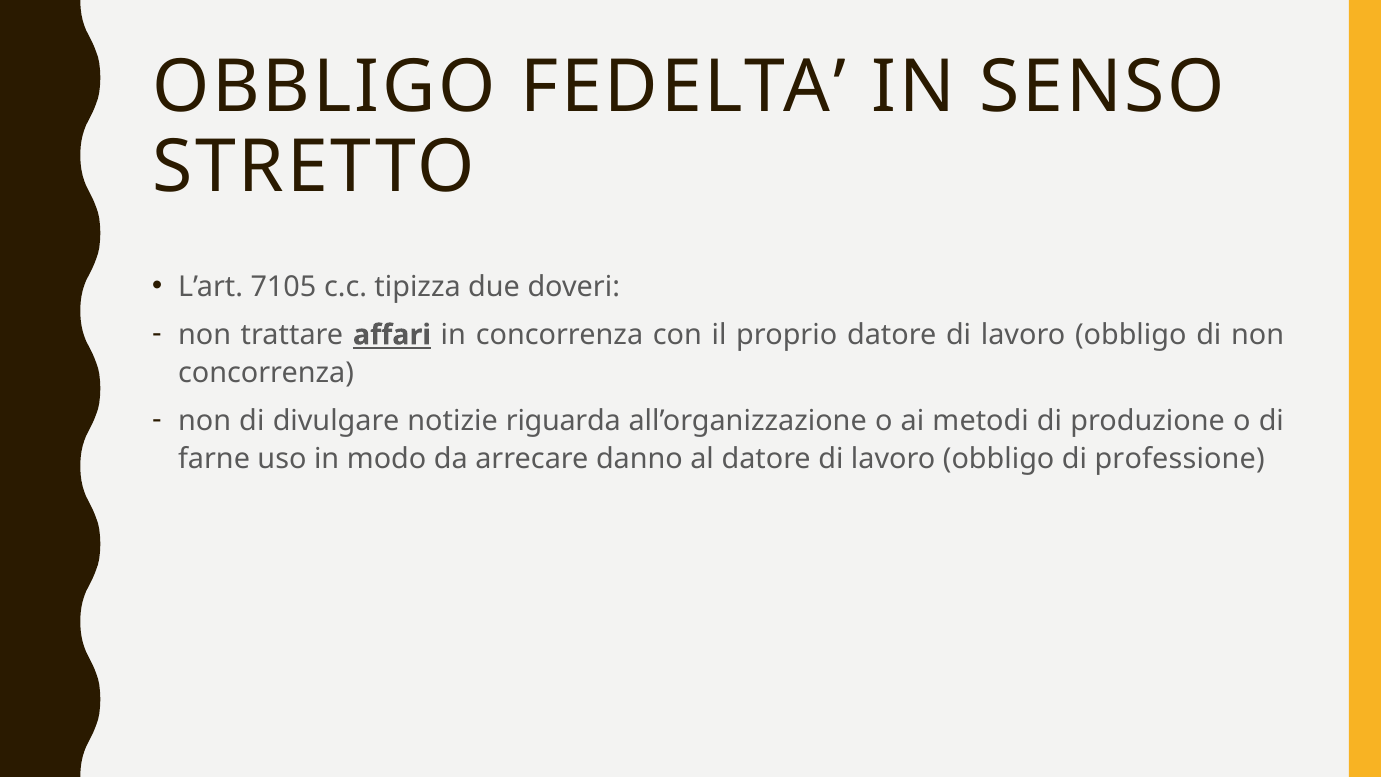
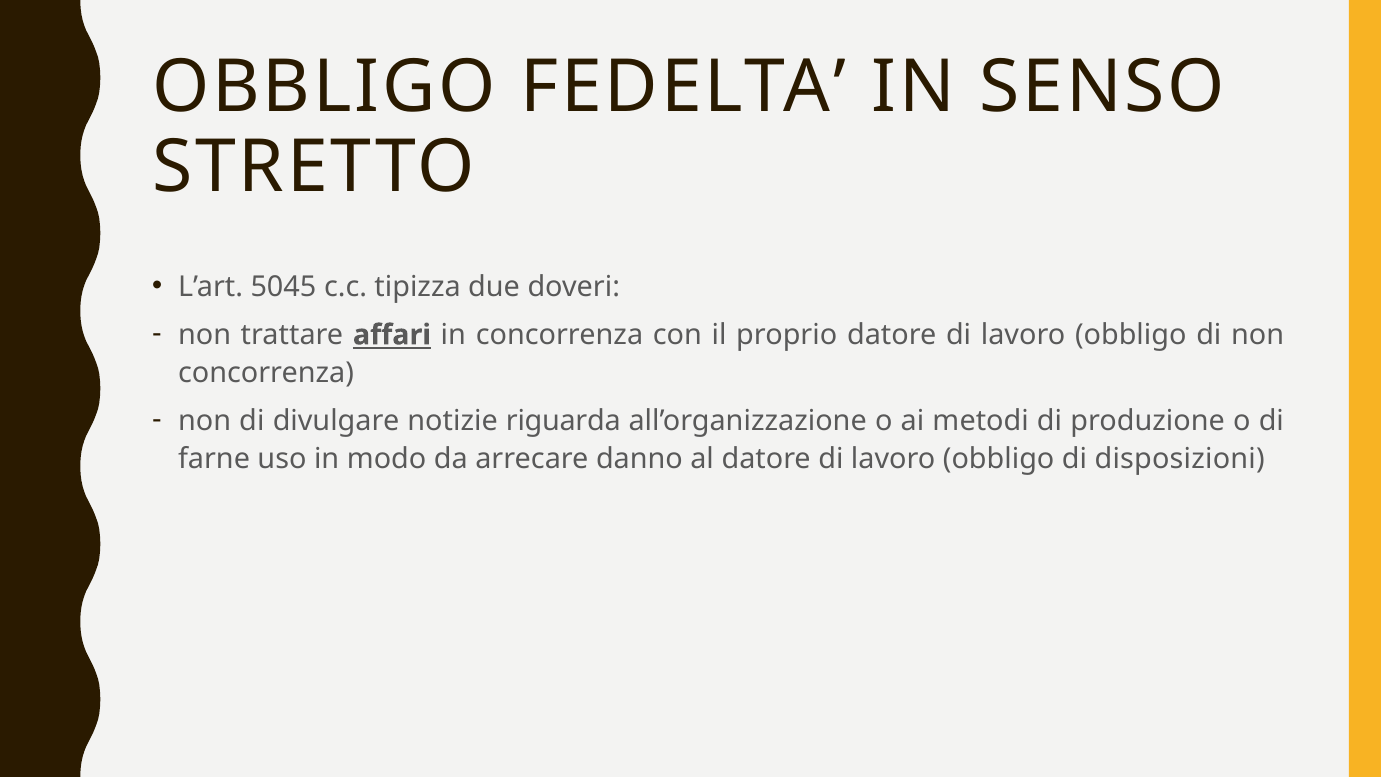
7105: 7105 -> 5045
professione: professione -> disposizioni
